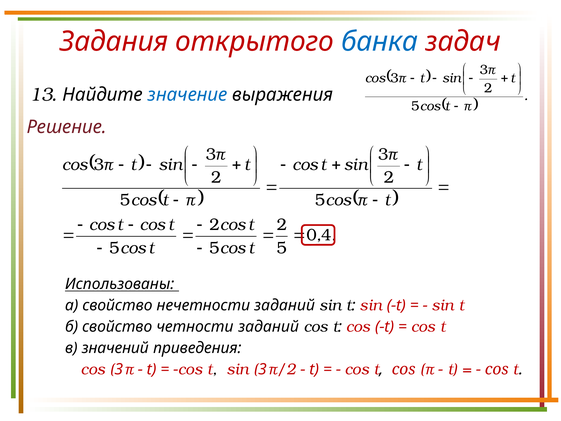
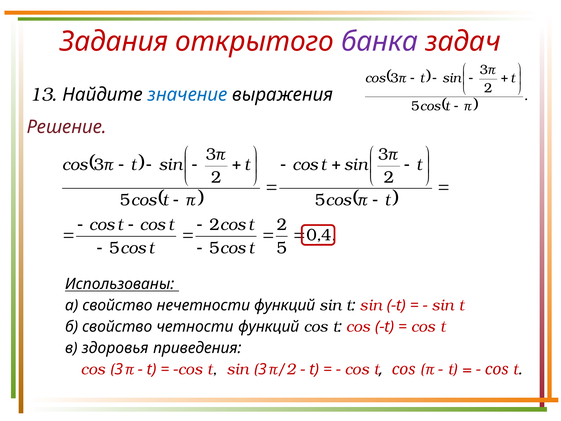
банка colour: blue -> purple
нечетности заданий: заданий -> функций
четности заданий: заданий -> функций
значений: значений -> здоровья
